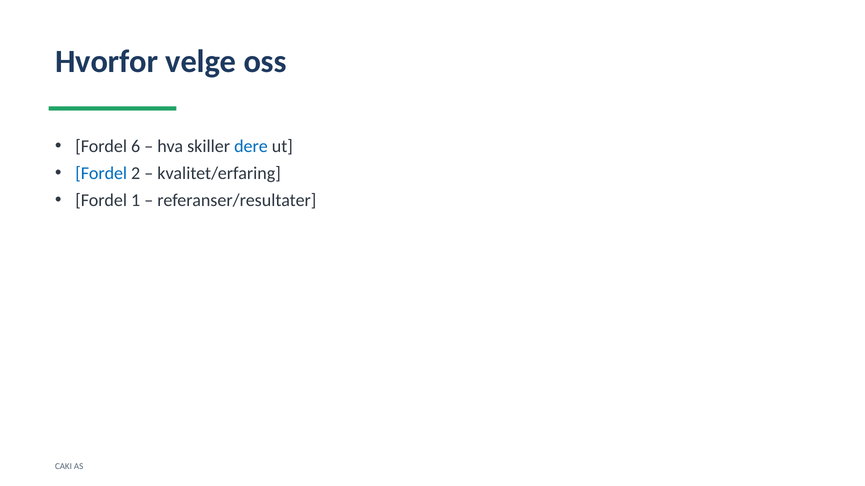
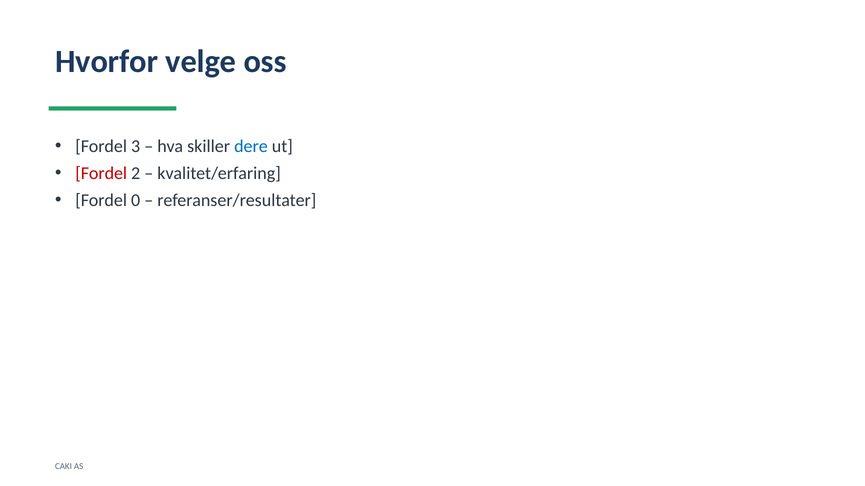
6: 6 -> 3
Fordel at (101, 174) colour: blue -> red
1: 1 -> 0
